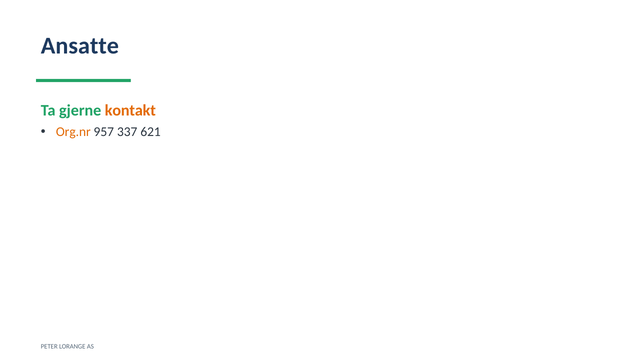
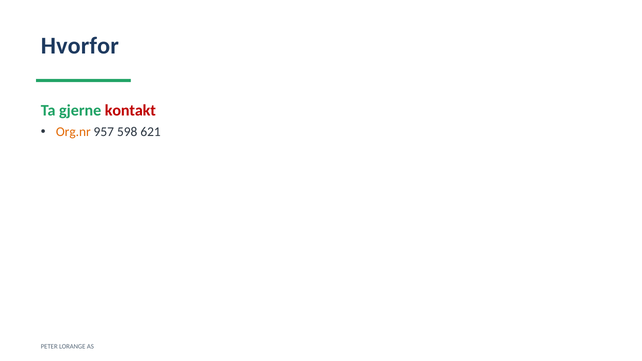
Ansatte: Ansatte -> Hvorfor
kontakt colour: orange -> red
337: 337 -> 598
